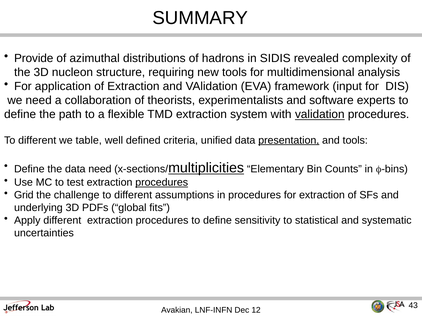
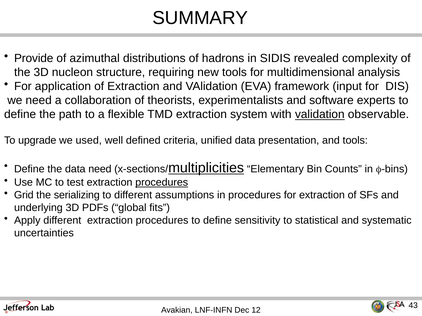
validation procedures: procedures -> observable
different at (37, 140): different -> upgrade
table: table -> used
presentation underline: present -> none
challenge: challenge -> serializing
